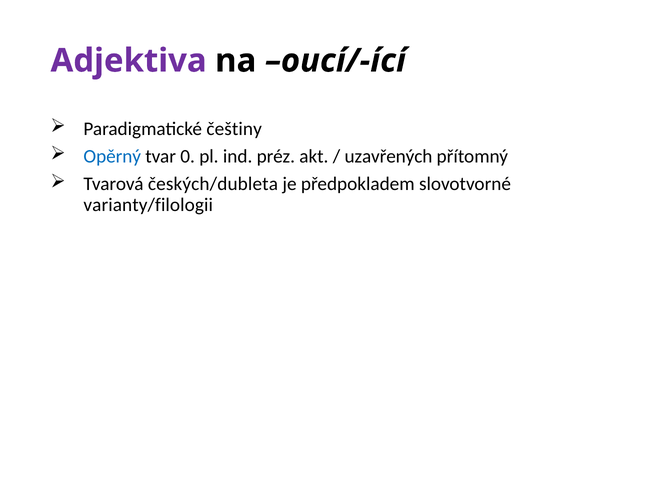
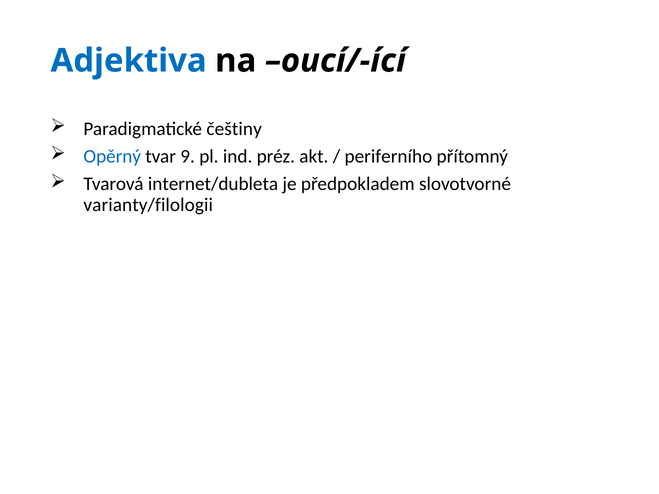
Adjektiva colour: purple -> blue
0: 0 -> 9
uzavřených: uzavřených -> periferního
českých/dubleta: českých/dubleta -> internet/dubleta
